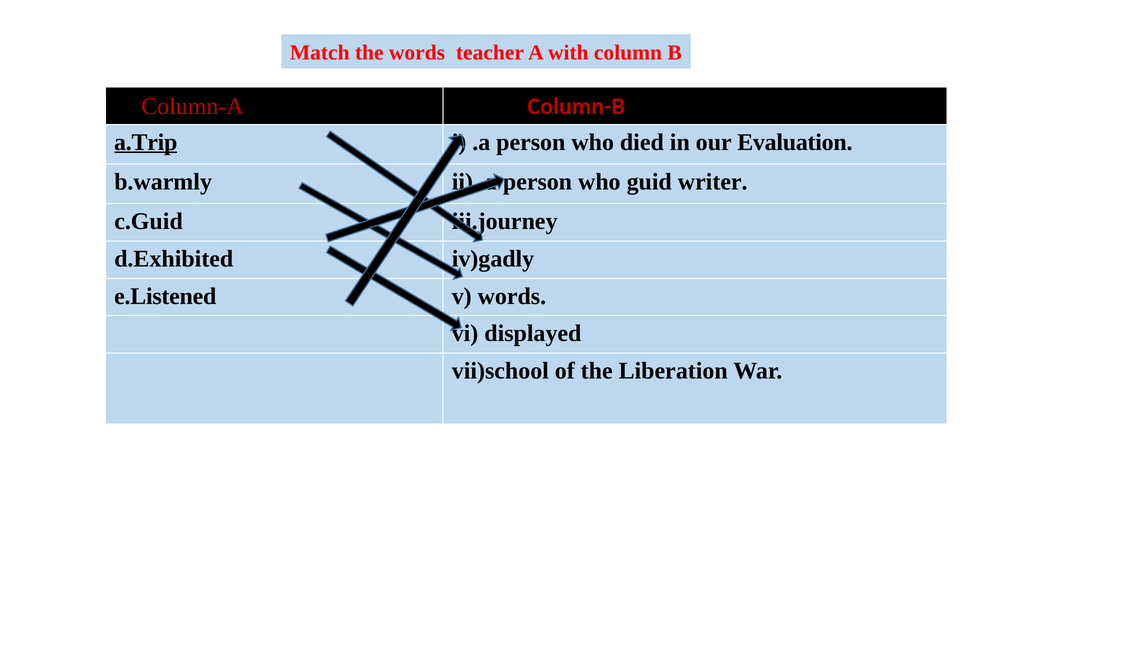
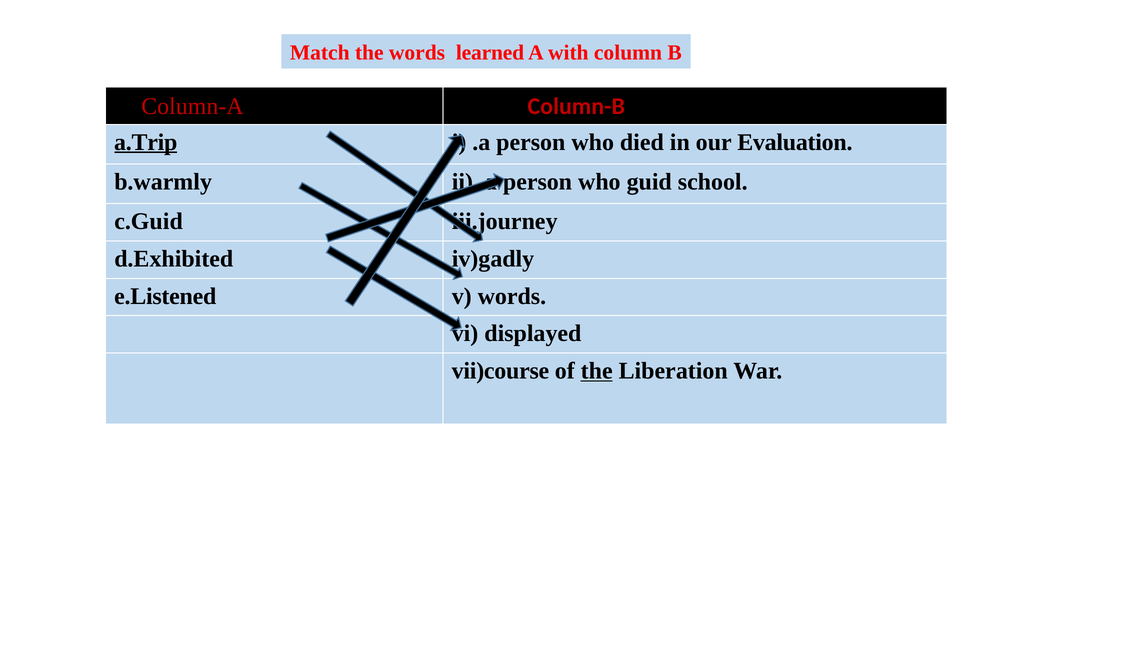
teacher: teacher -> learned
writer: writer -> school
vii)school: vii)school -> vii)course
the at (597, 371) underline: none -> present
